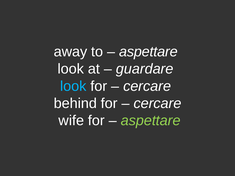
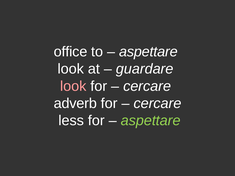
away: away -> office
look at (73, 86) colour: light blue -> pink
behind: behind -> adverb
wife: wife -> less
